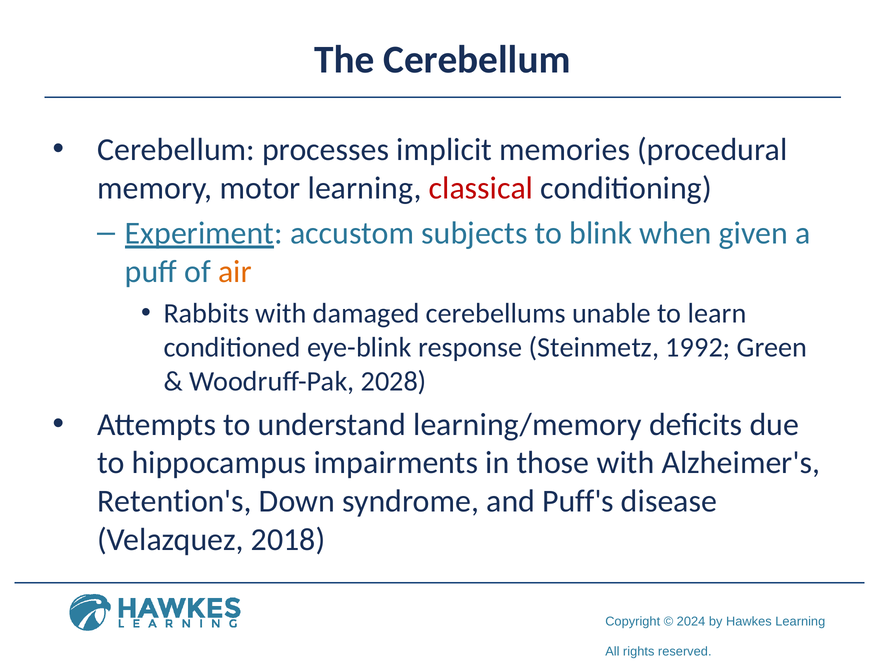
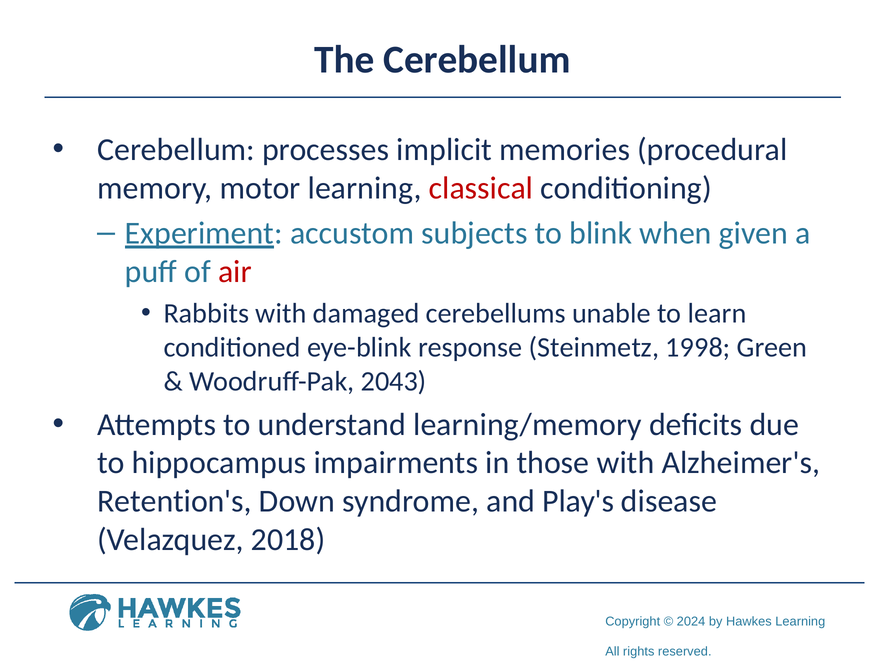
air colour: orange -> red
1992: 1992 -> 1998
2028: 2028 -> 2043
Puff's: Puff's -> Play's
